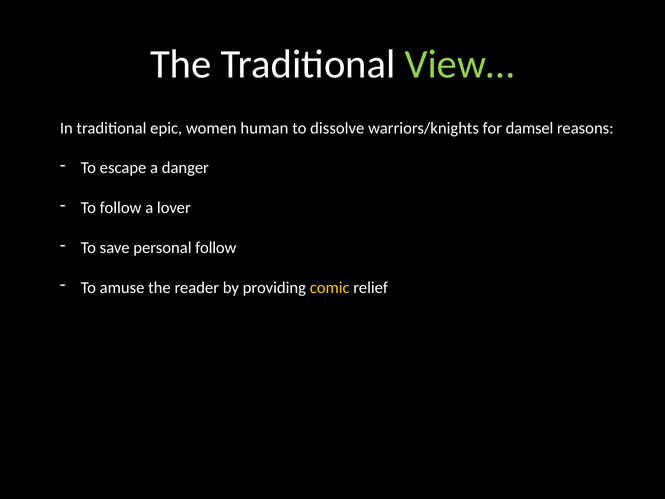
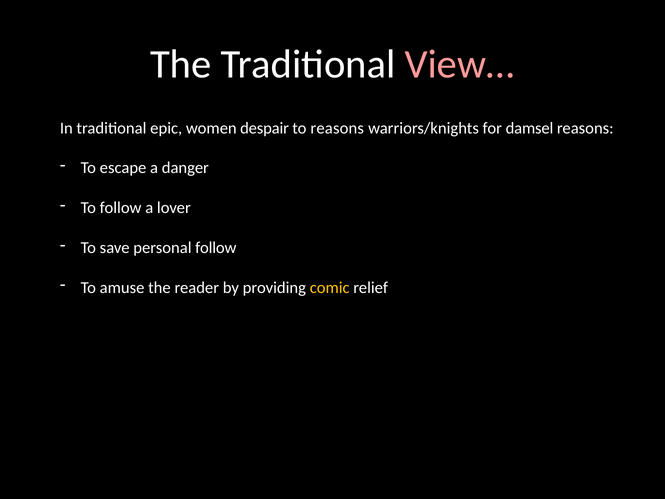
View… colour: light green -> pink
human: human -> despair
to dissolve: dissolve -> reasons
